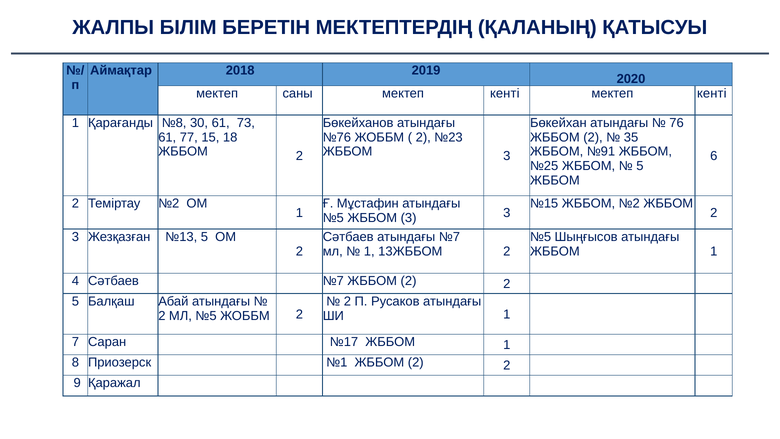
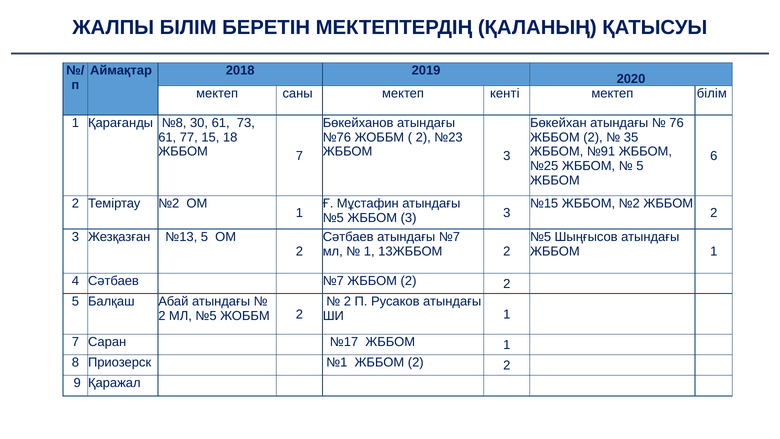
кенті at (712, 94): кенті -> білім
2 at (299, 156): 2 -> 7
